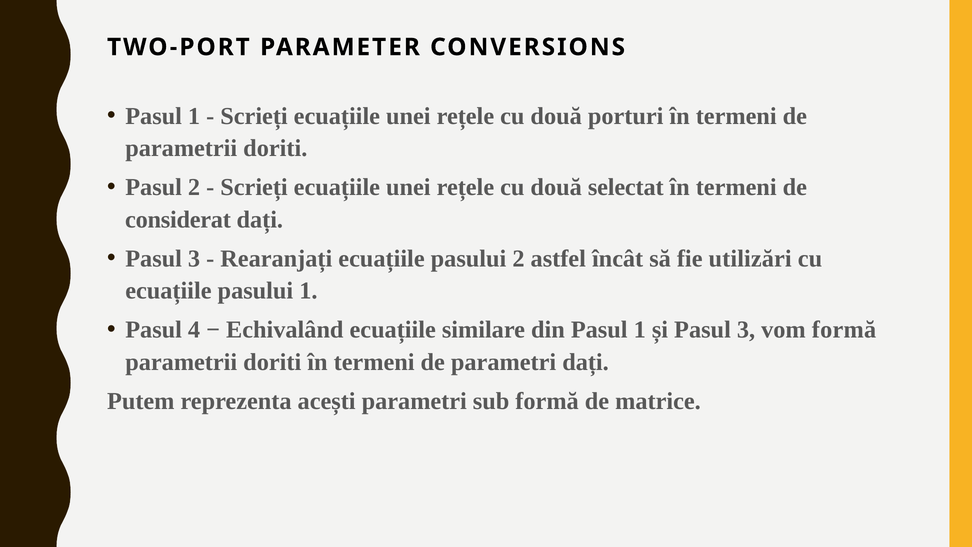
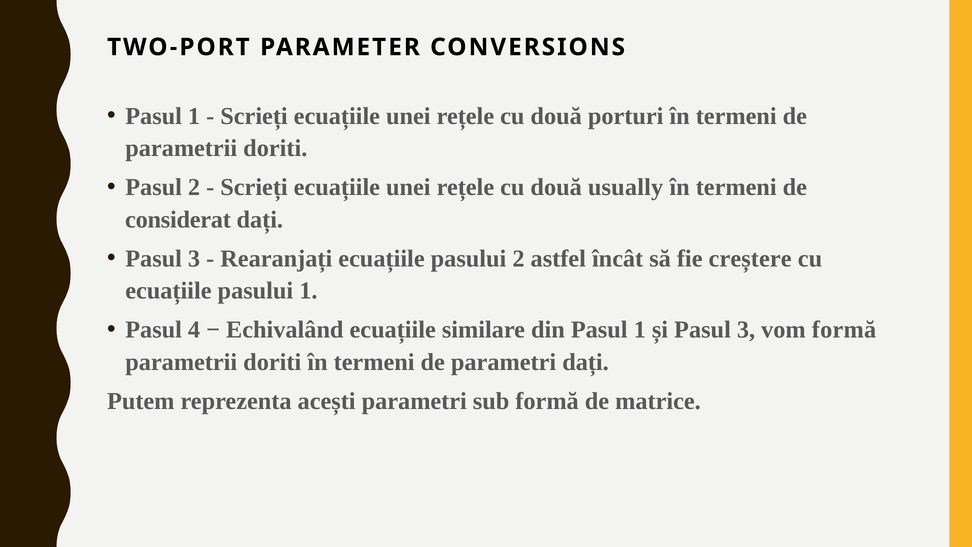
selectat: selectat -> usually
utilizări: utilizări -> creștere
